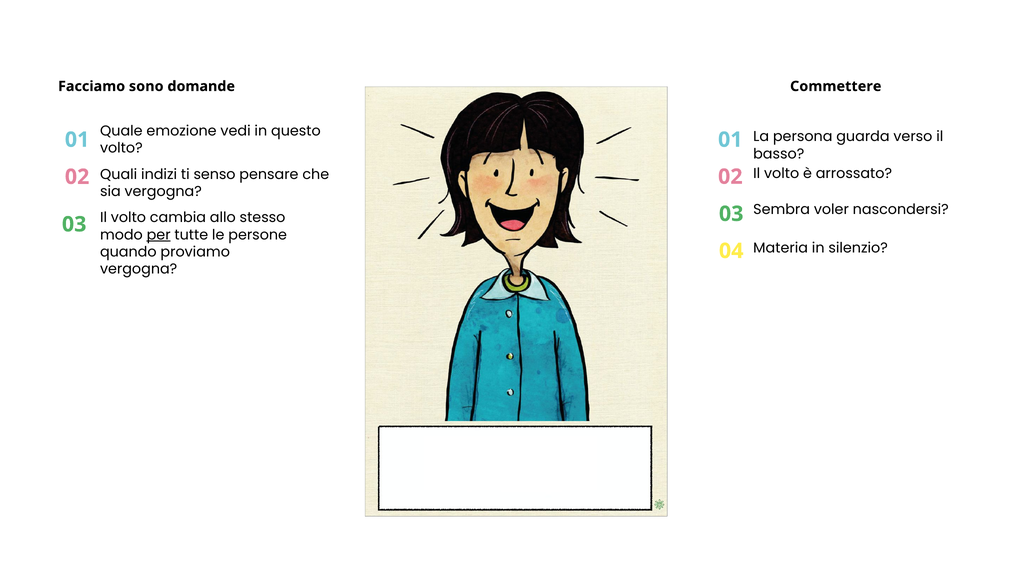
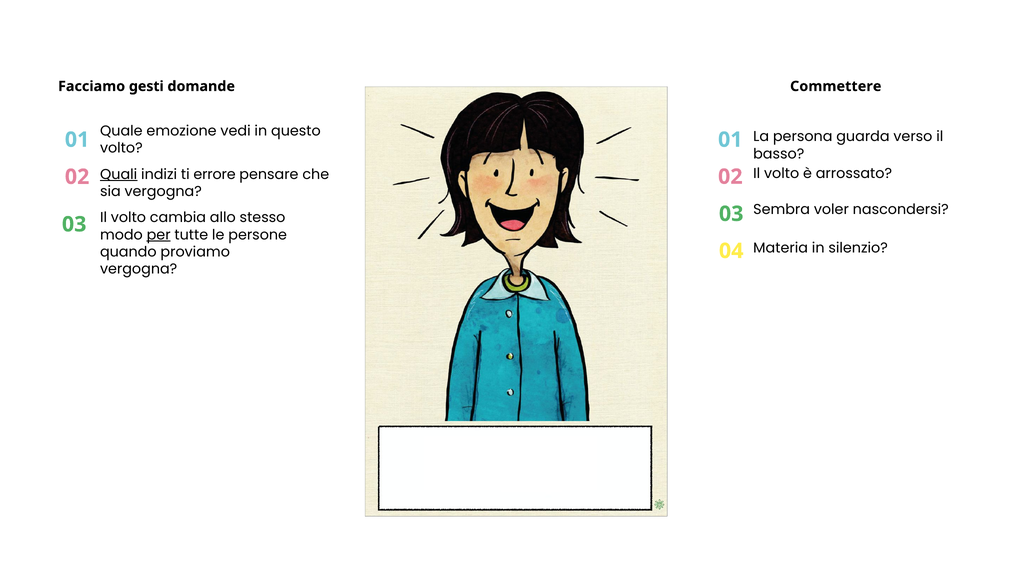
sono: sono -> gesti
Quali underline: none -> present
senso: senso -> errore
